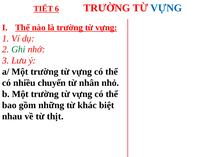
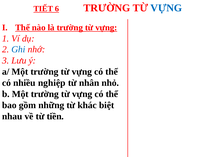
Ghi colour: green -> blue
chuyển: chuyển -> nghiệp
thịt: thịt -> tiền
